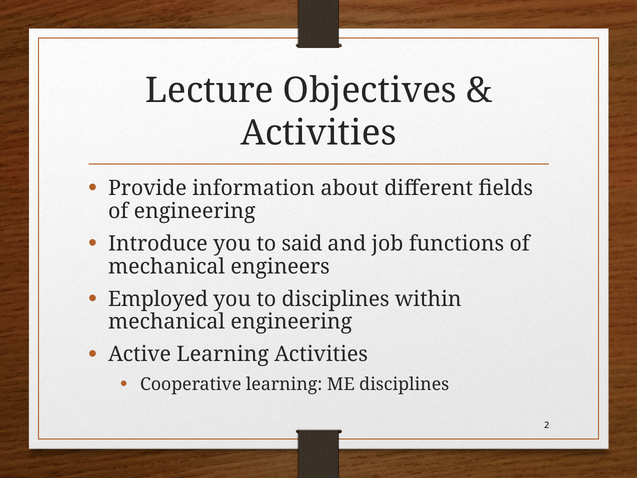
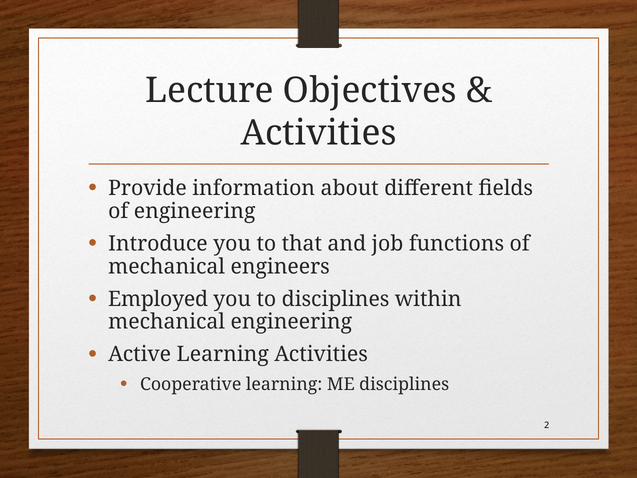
said: said -> that
